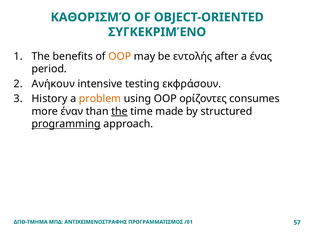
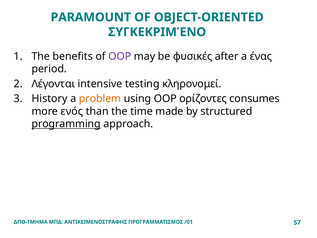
ΚΑΘΟΡΙΣΜΌ: ΚΑΘΟΡΙΣΜΌ -> PARAMOUNT
OOP at (120, 56) colour: orange -> purple
εντολής: εντολής -> φυσικές
Ανήκουν: Ανήκουν -> Λέγονται
εκφράσουν: εκφράσουν -> κληρονομεί
έναν: έναν -> ενός
the at (119, 111) underline: present -> none
